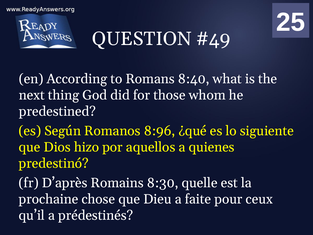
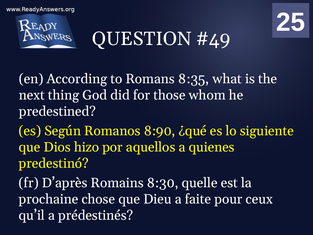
8:40: 8:40 -> 8:35
8:96: 8:96 -> 8:90
